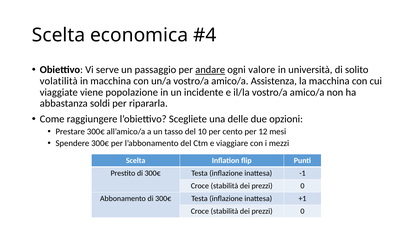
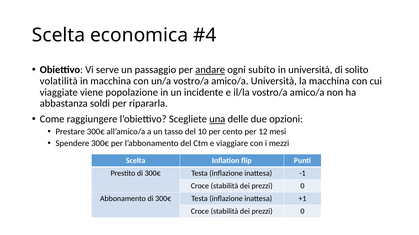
valore: valore -> subito
amico/a Assistenza: Assistenza -> Università
una underline: none -> present
